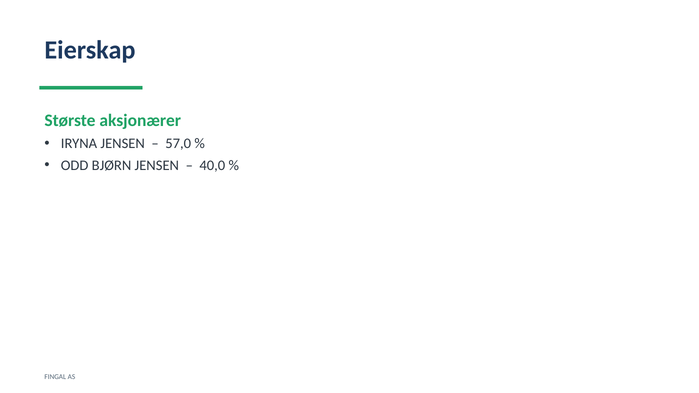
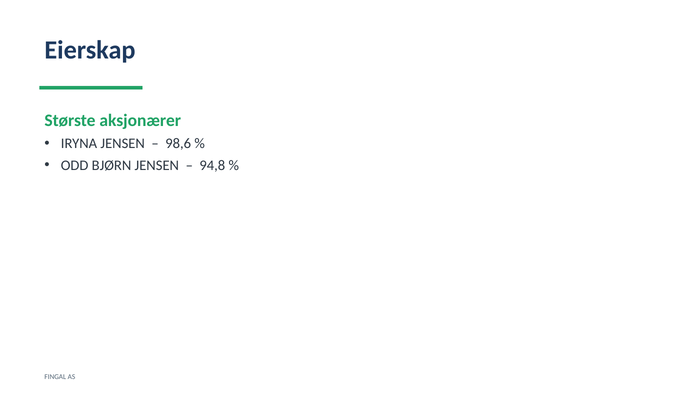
57,0: 57,0 -> 98,6
40,0: 40,0 -> 94,8
